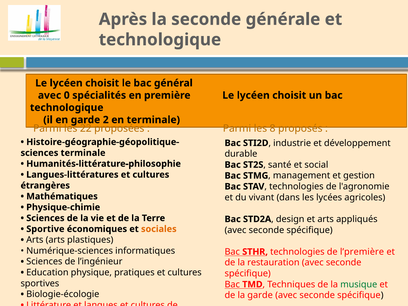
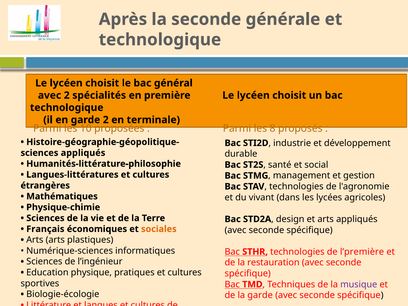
avec 0: 0 -> 2
22: 22 -> 10
sciences terminale: terminale -> appliqués
Sportive: Sportive -> Français
musique colour: green -> purple
